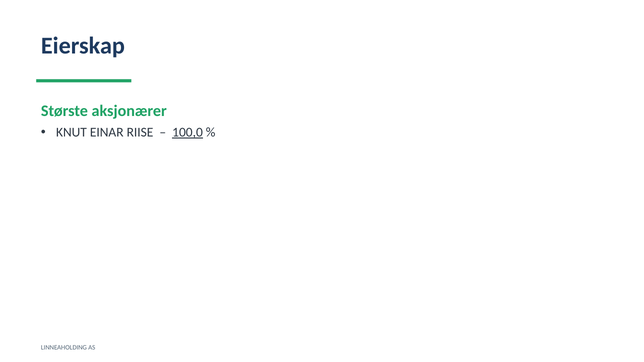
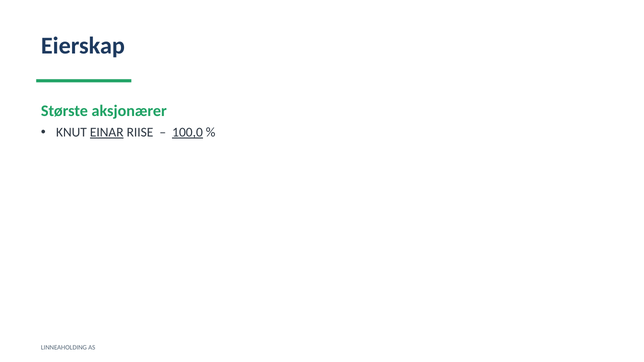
EINAR underline: none -> present
